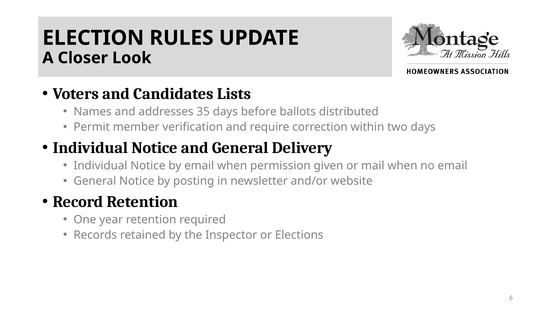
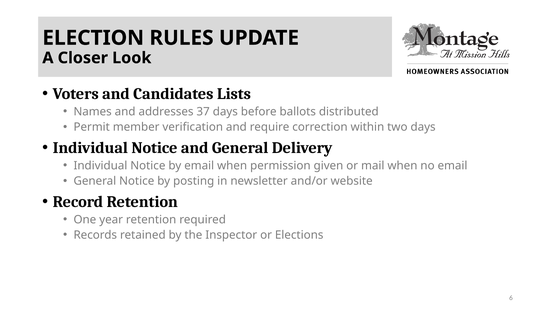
35: 35 -> 37
